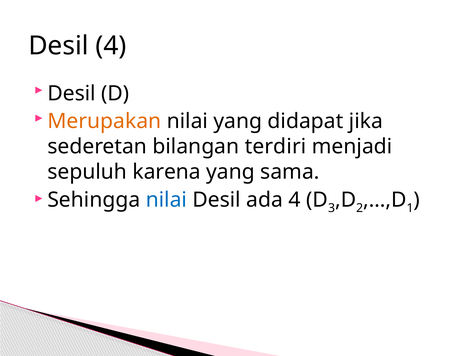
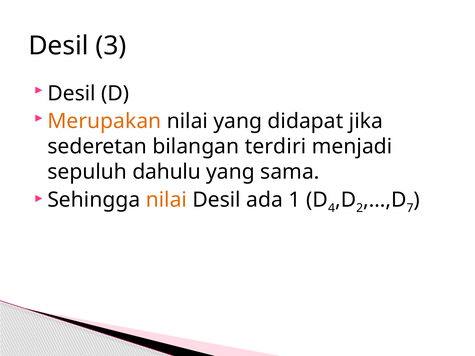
Desil 4: 4 -> 3
karena: karena -> dahulu
nilai at (166, 200) colour: blue -> orange
ada 4: 4 -> 1
3: 3 -> 4
1: 1 -> 7
